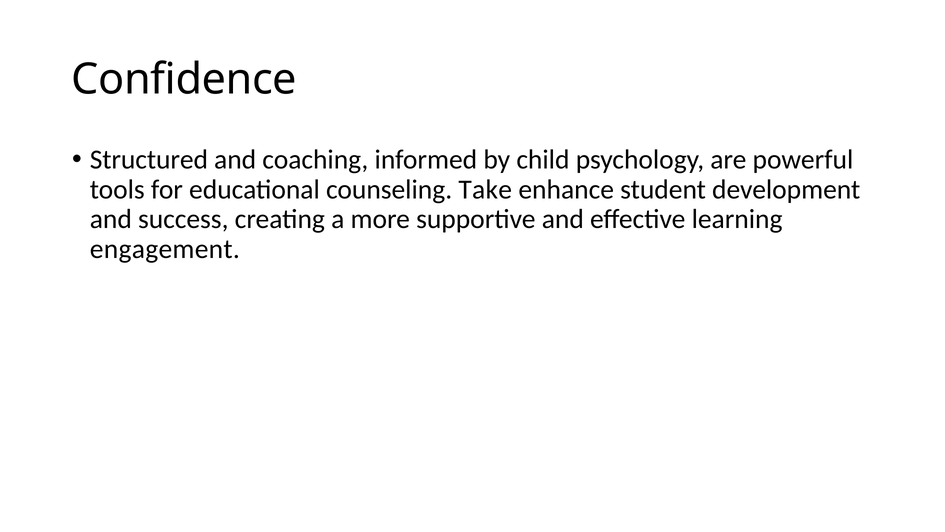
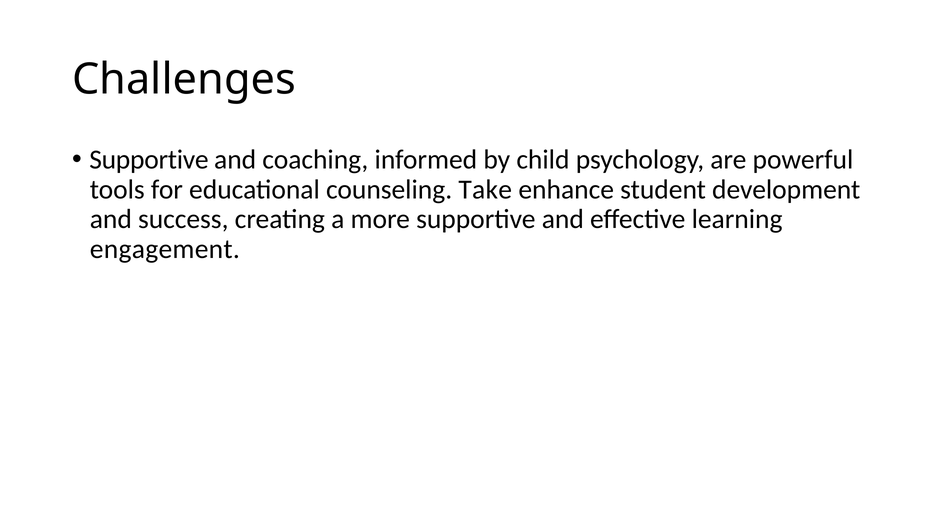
Confidence: Confidence -> Challenges
Structured at (149, 160): Structured -> Supportive
